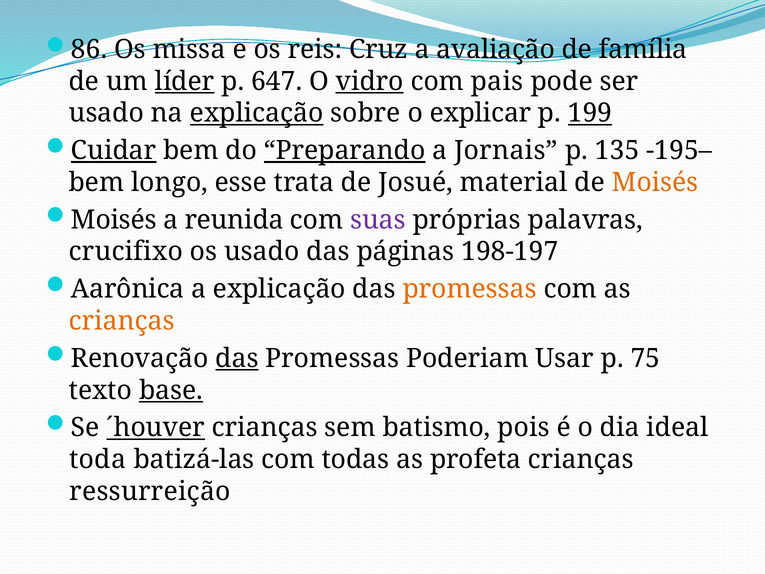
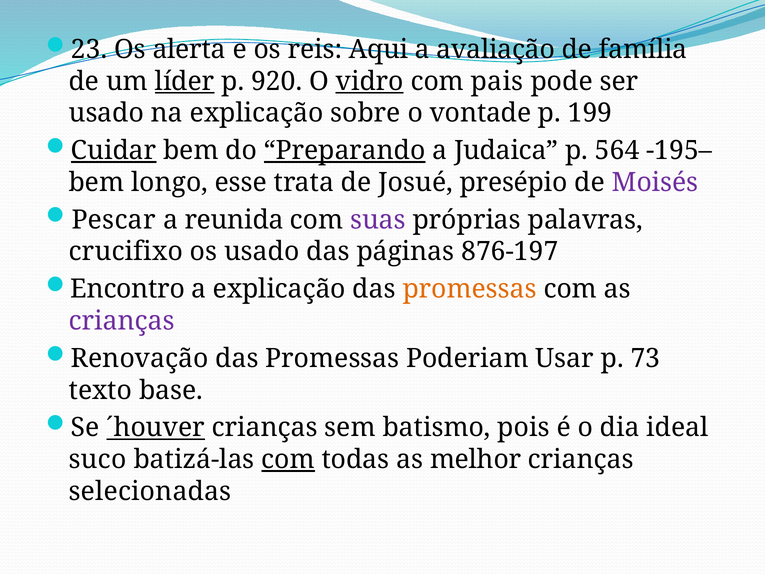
86: 86 -> 23
missa: missa -> alerta
Cruz: Cruz -> Aqui
647: 647 -> 920
explicação at (257, 113) underline: present -> none
explicar: explicar -> vontade
199 underline: present -> none
Jornais: Jornais -> Judaica
135: 135 -> 564
material: material -> presépio
Moisés at (655, 182) colour: orange -> purple
Moisés at (114, 220): Moisés -> Pescar
198-197: 198-197 -> 876-197
Aarônica: Aarônica -> Encontro
crianças at (122, 321) colour: orange -> purple
das at (237, 358) underline: present -> none
75: 75 -> 73
base underline: present -> none
toda: toda -> suco
com at (288, 459) underline: none -> present
profeta: profeta -> melhor
ressurreição: ressurreição -> selecionadas
